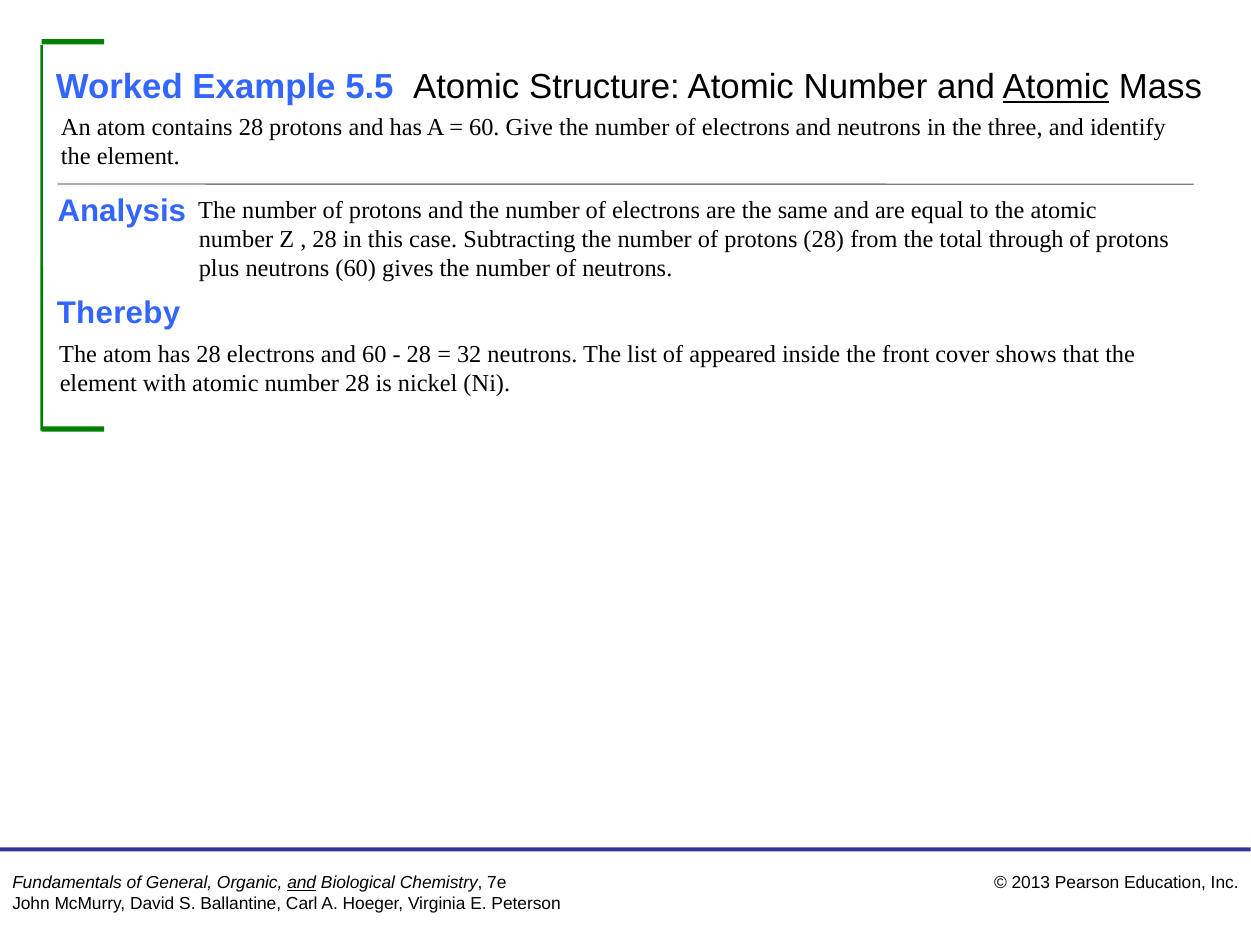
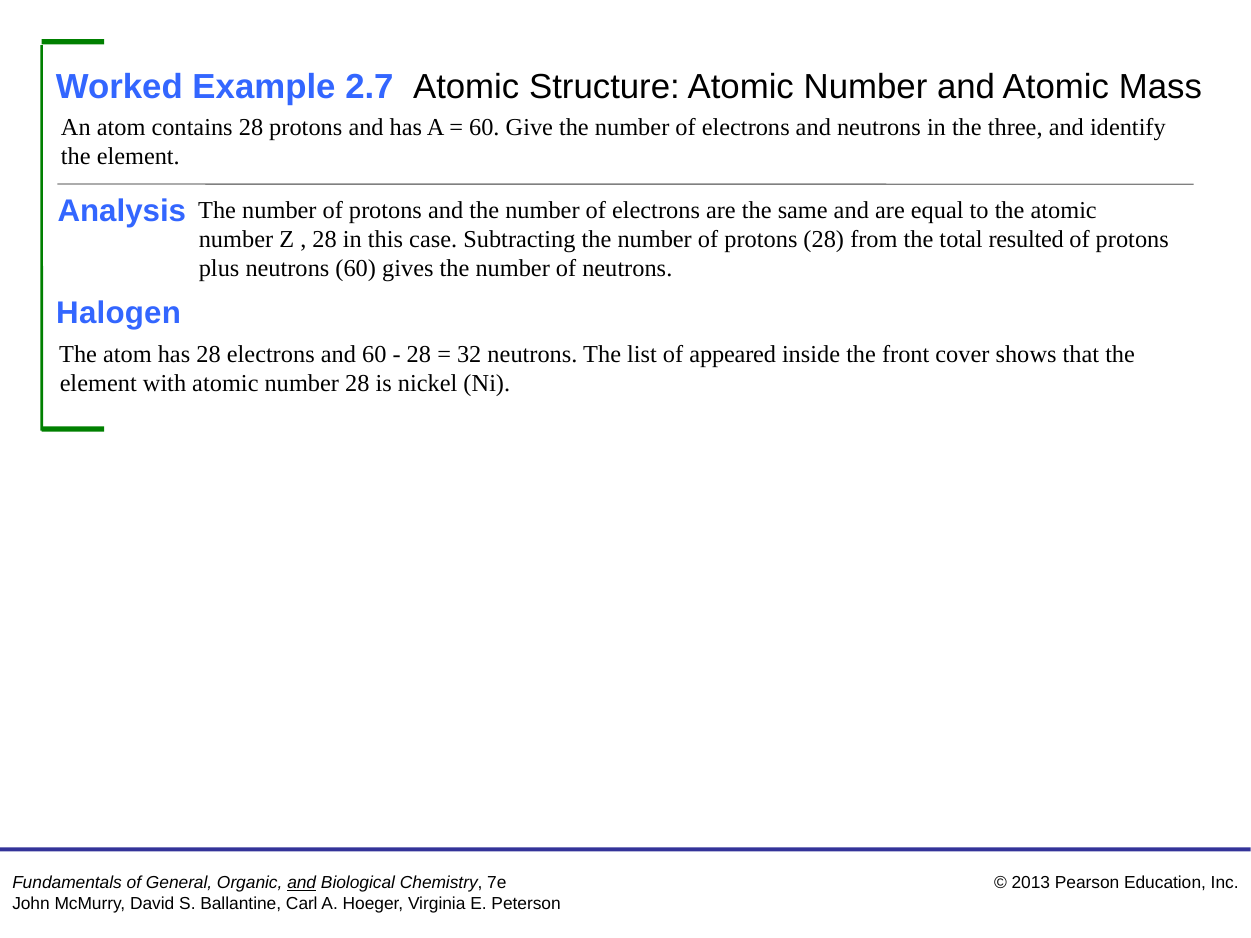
5.5: 5.5 -> 2.7
Atomic at (1056, 87) underline: present -> none
through: through -> resulted
Thereby: Thereby -> Halogen
